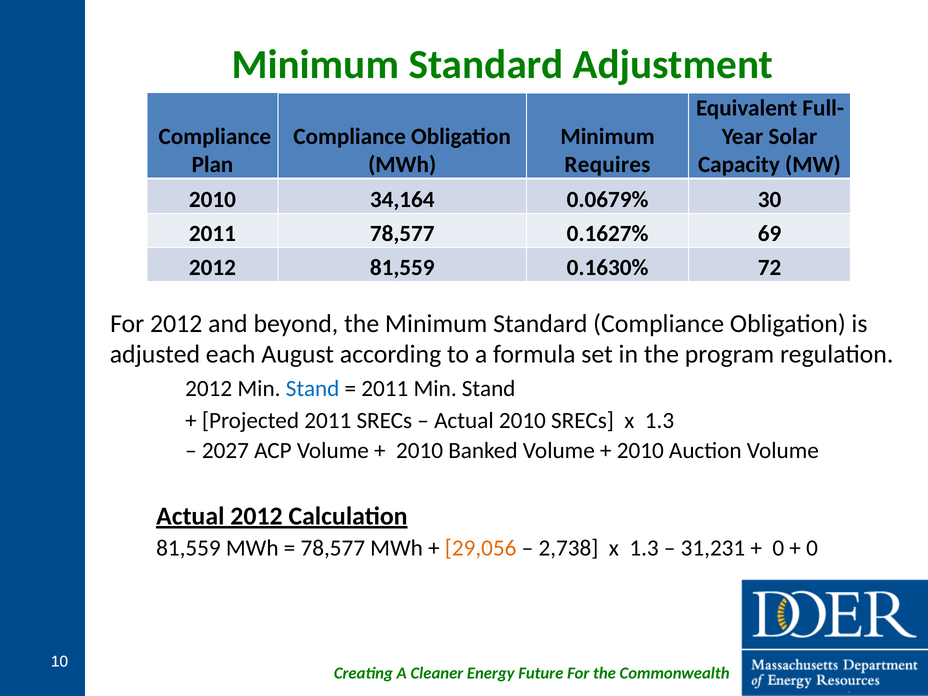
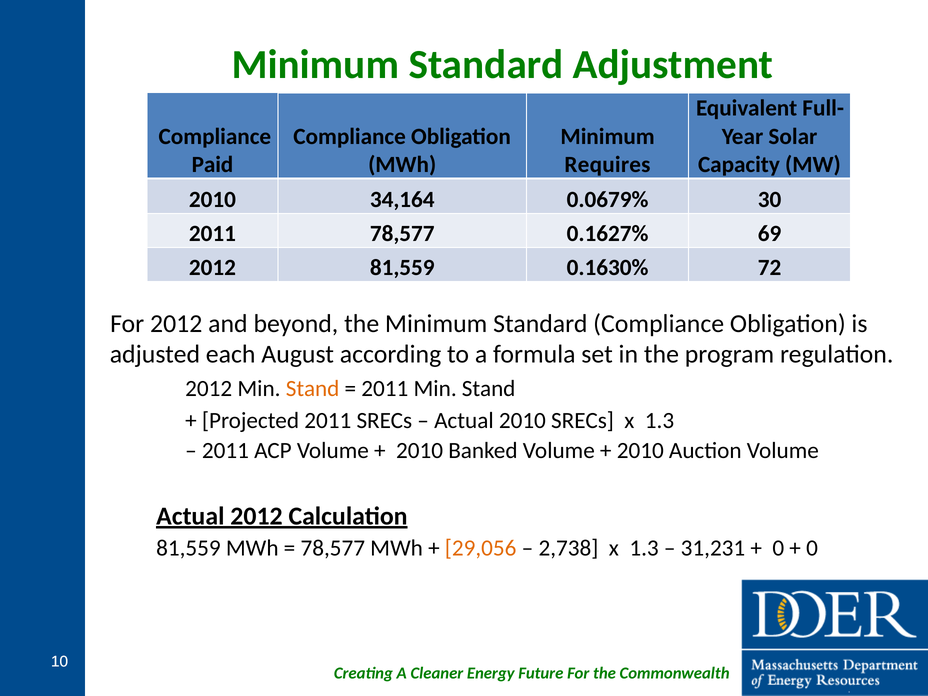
Plan: Plan -> Paid
Stand at (313, 389) colour: blue -> orange
2027 at (225, 451): 2027 -> 2011
